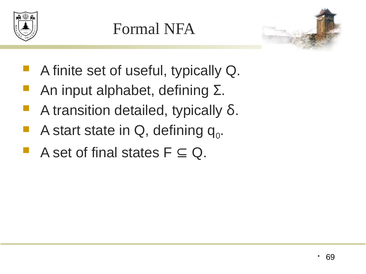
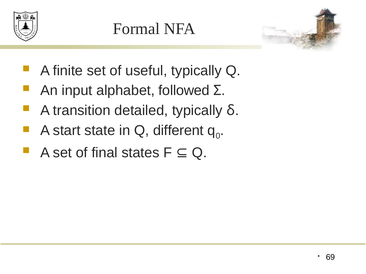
alphabet defining: defining -> followed
Q defining: defining -> different
